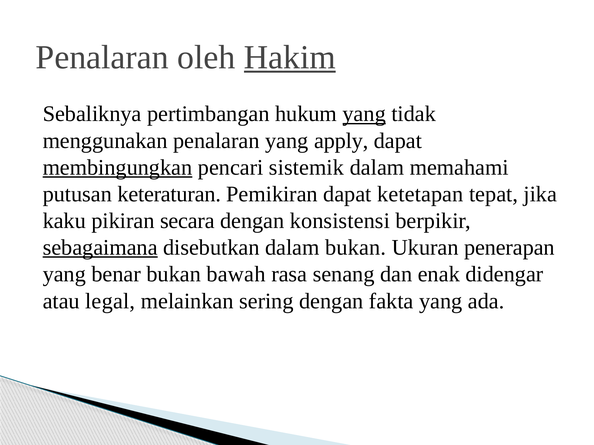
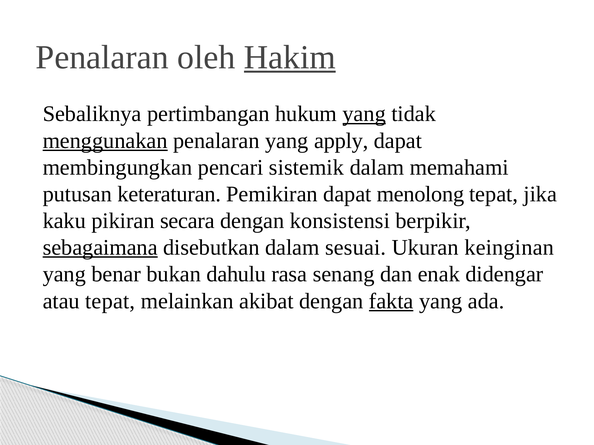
menggunakan underline: none -> present
membingungkan underline: present -> none
ketetapan: ketetapan -> menolong
dalam bukan: bukan -> sesuai
penerapan: penerapan -> keinginan
bawah: bawah -> dahulu
atau legal: legal -> tepat
sering: sering -> akibat
fakta underline: none -> present
